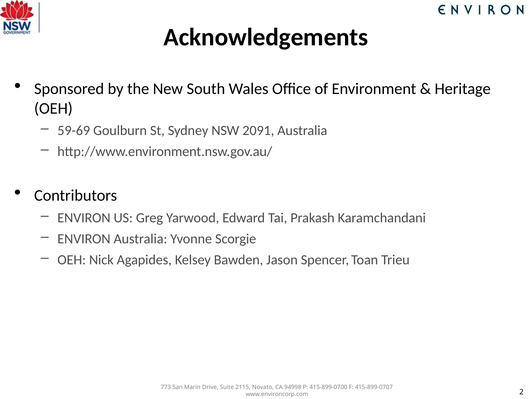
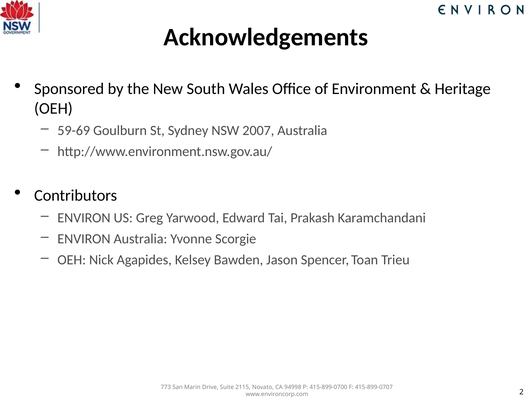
2091: 2091 -> 2007
